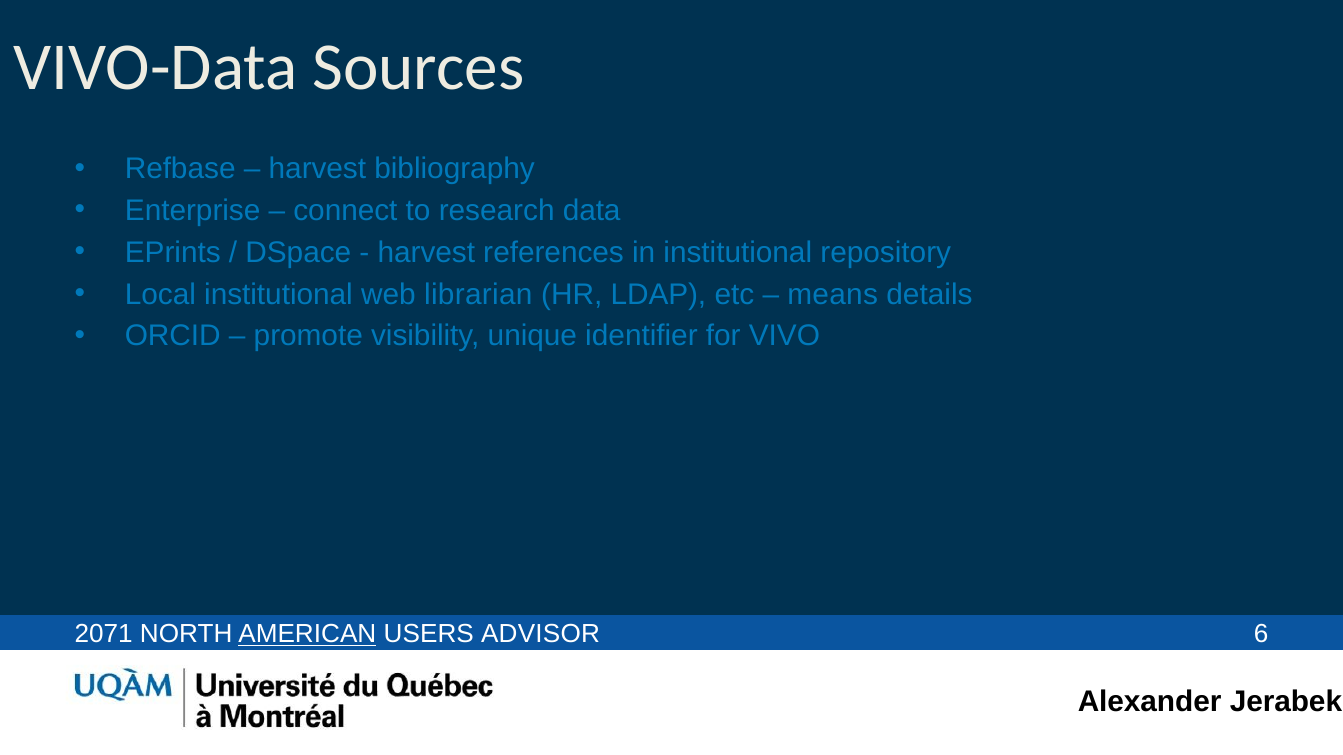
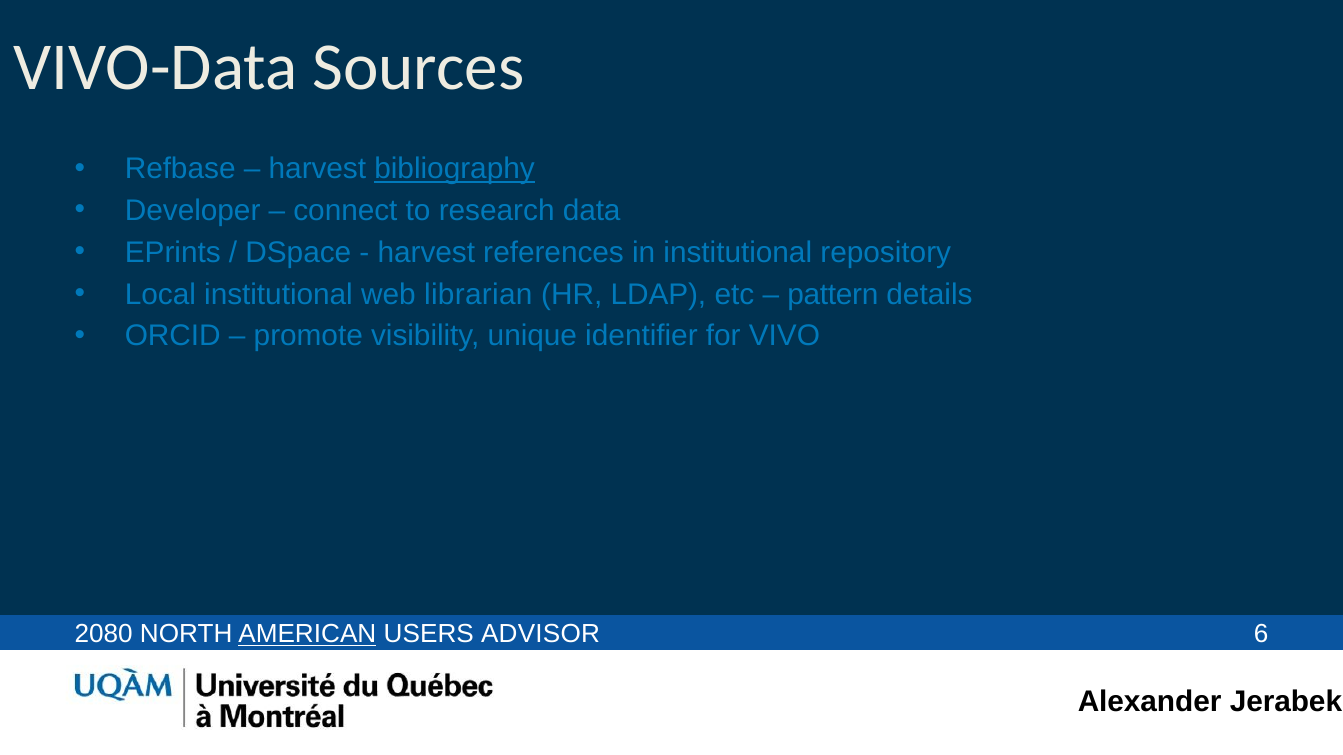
bibliography underline: none -> present
Enterprise: Enterprise -> Developer
means: means -> pattern
2071: 2071 -> 2080
